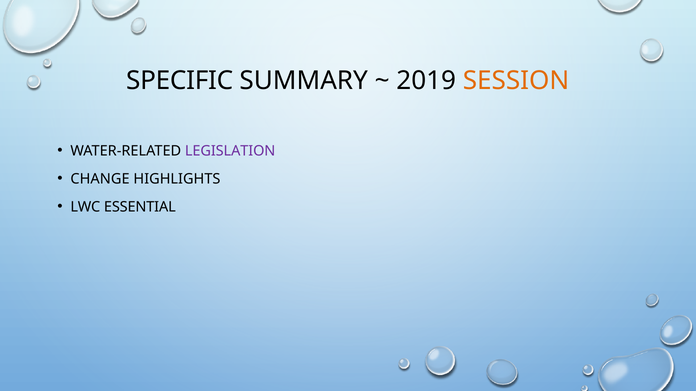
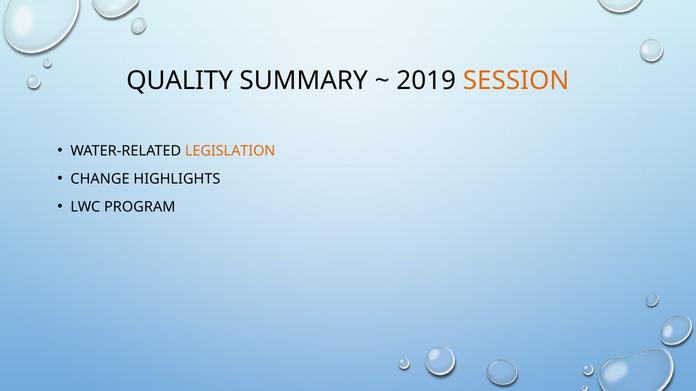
SPECIFIC: SPECIFIC -> QUALITY
LEGISLATION colour: purple -> orange
ESSENTIAL: ESSENTIAL -> PROGRAM
